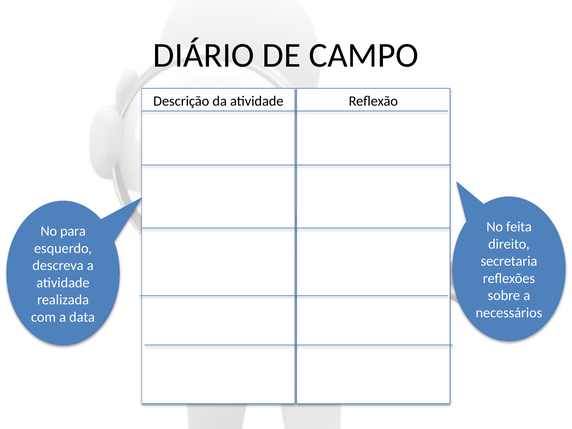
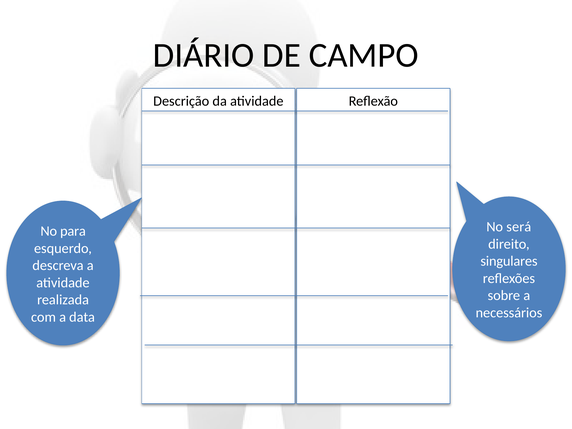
feita: feita -> será
secretaria: secretaria -> singulares
